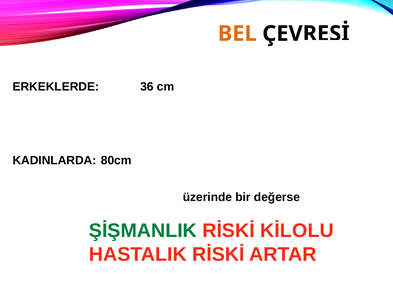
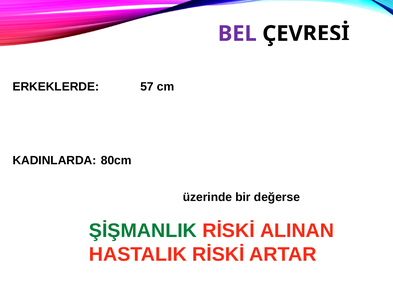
BEL colour: orange -> purple
36: 36 -> 57
KİLOLU: KİLOLU -> ALINAN
